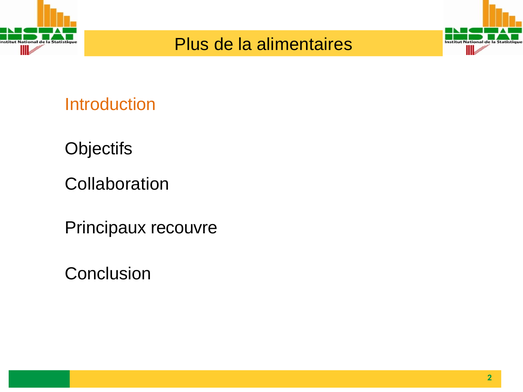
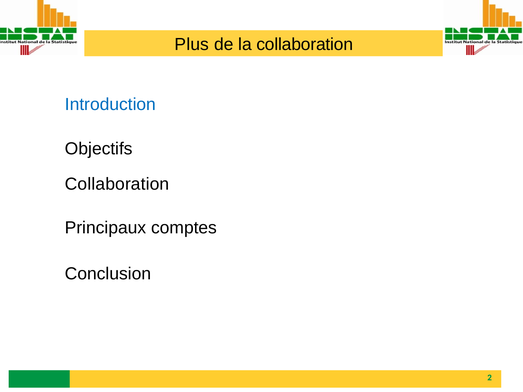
la alimentaires: alimentaires -> collaboration
Introduction colour: orange -> blue
recouvre: recouvre -> comptes
